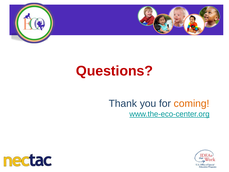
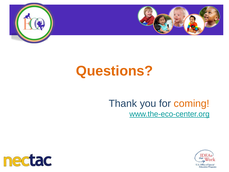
Questions colour: red -> orange
